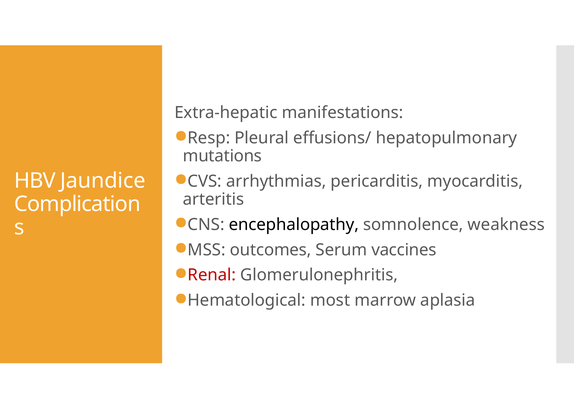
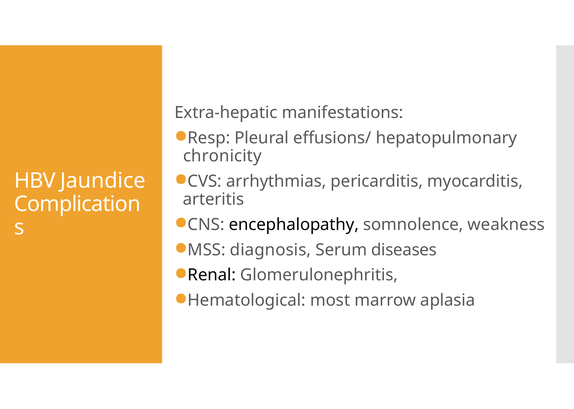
mutations: mutations -> chronicity
outcomes: outcomes -> diagnosis
vaccines: vaccines -> diseases
Renal colour: red -> black
